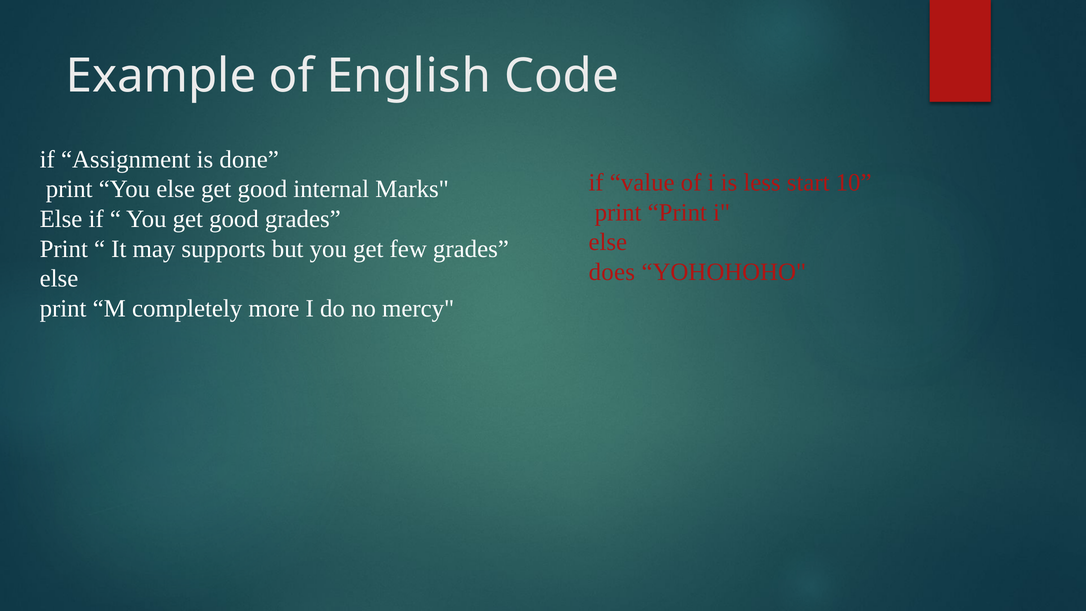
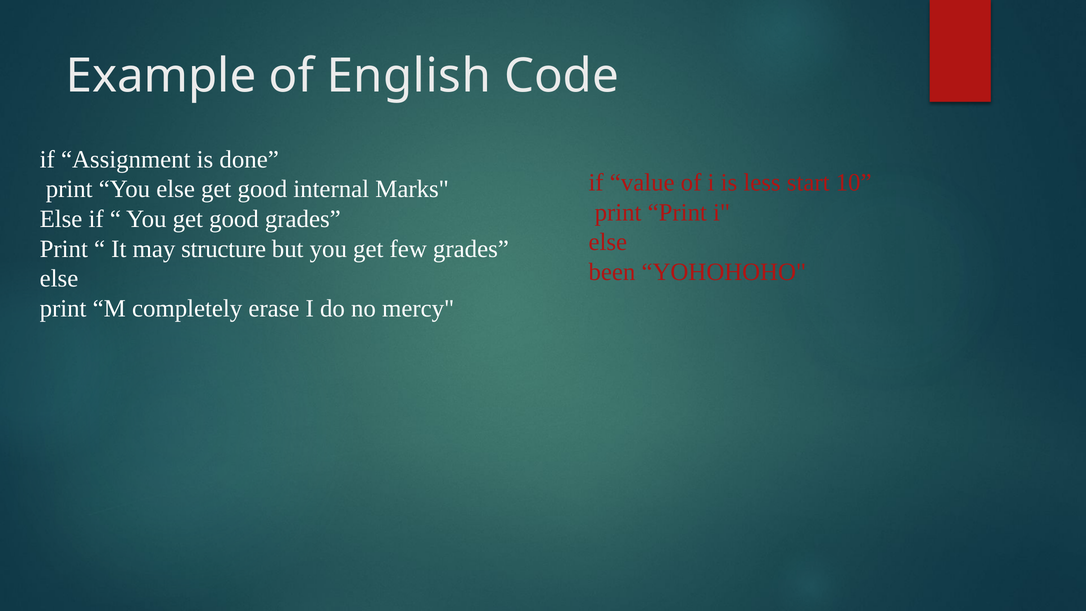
supports: supports -> structure
does: does -> been
more: more -> erase
